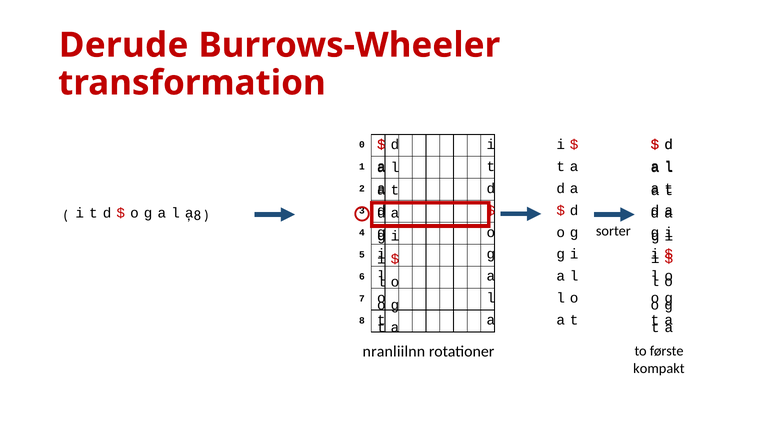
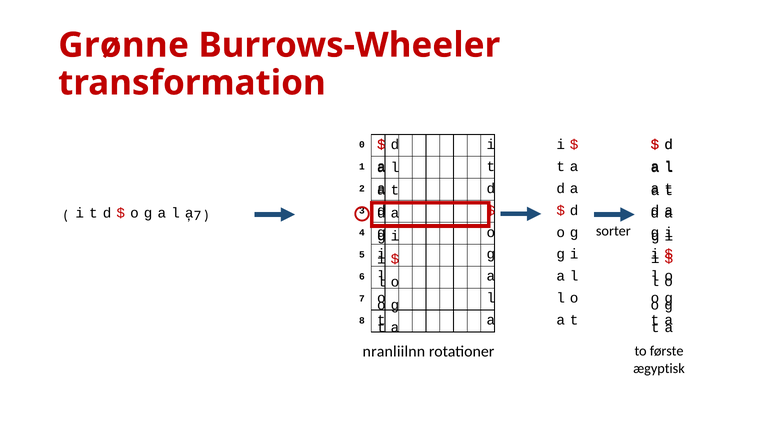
Derude: Derude -> Grønne
8 at (197, 215): 8 -> 7
kompakt: kompakt -> ægyptisk
